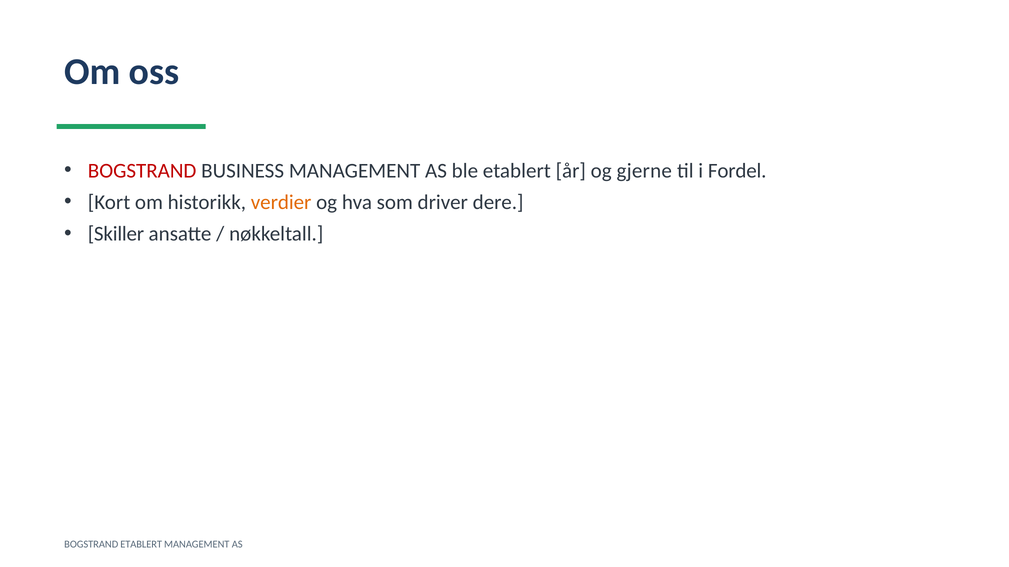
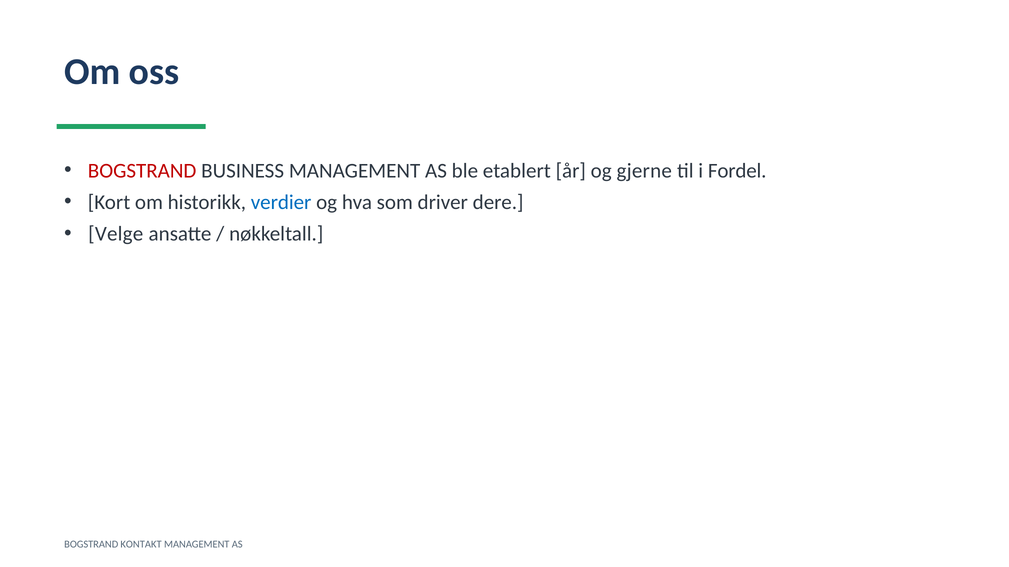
verdier colour: orange -> blue
Skiller: Skiller -> Velge
BOGSTRAND ETABLERT: ETABLERT -> KONTAKT
